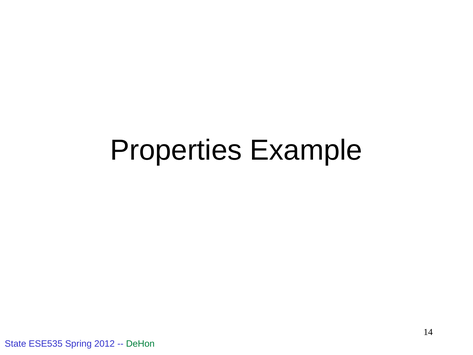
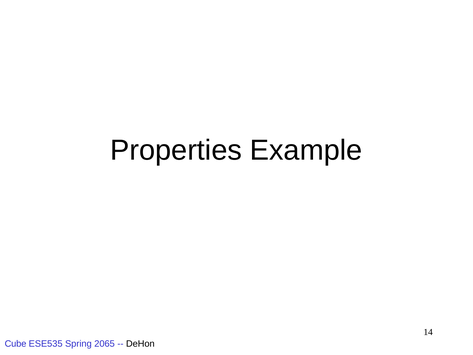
State: State -> Cube
2012: 2012 -> 2065
DeHon colour: green -> black
